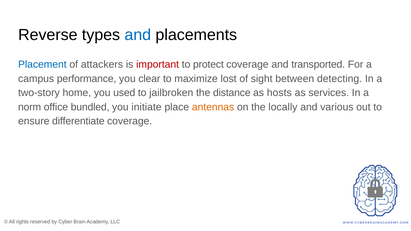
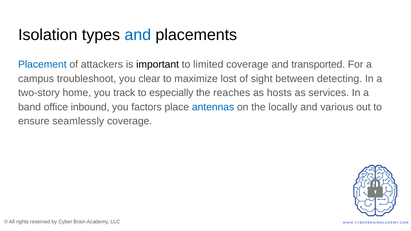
Reverse: Reverse -> Isolation
important colour: red -> black
protect: protect -> limited
performance: performance -> troubleshoot
used: used -> track
jailbroken: jailbroken -> especially
distance: distance -> reaches
norm: norm -> band
bundled: bundled -> inbound
initiate: initiate -> factors
antennas colour: orange -> blue
differentiate: differentiate -> seamlessly
